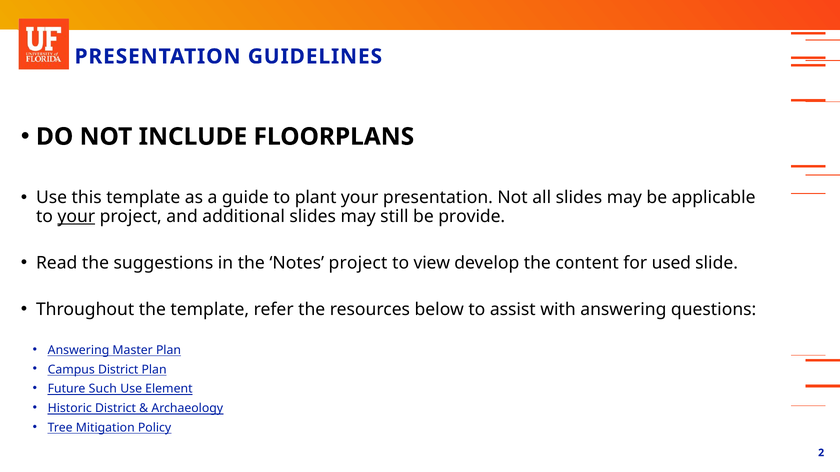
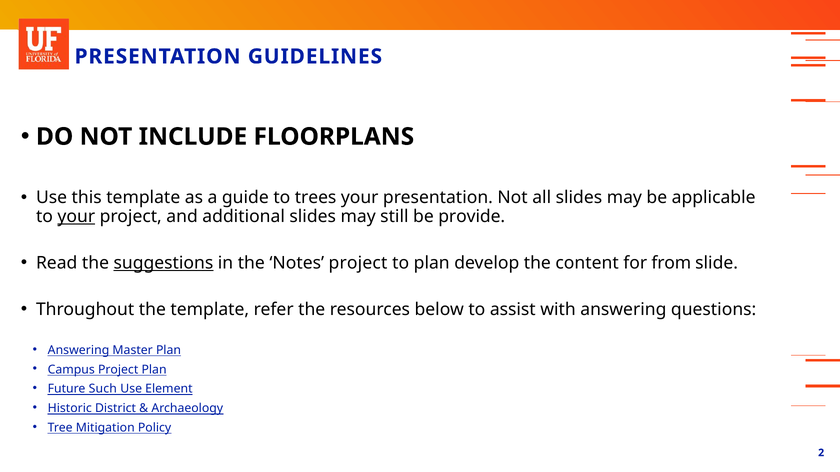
plant: plant -> trees
suggestions underline: none -> present
to view: view -> plan
used: used -> from
Campus District: District -> Project
